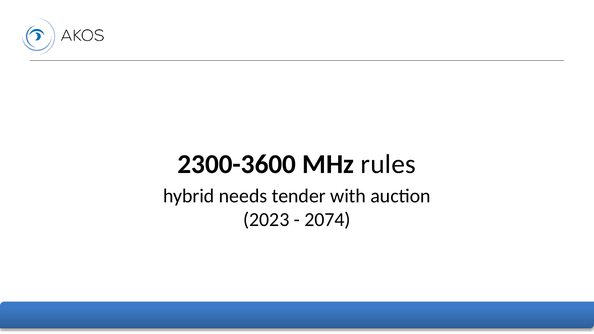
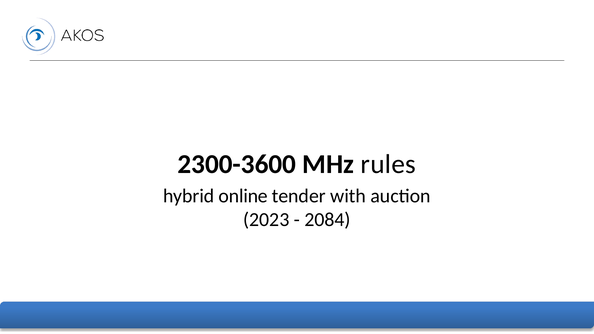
needs: needs -> online
2074: 2074 -> 2084
